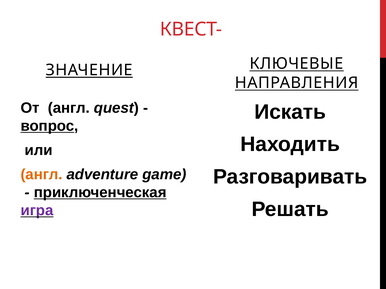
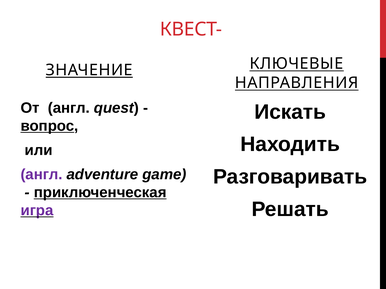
англ at (42, 175) colour: orange -> purple
